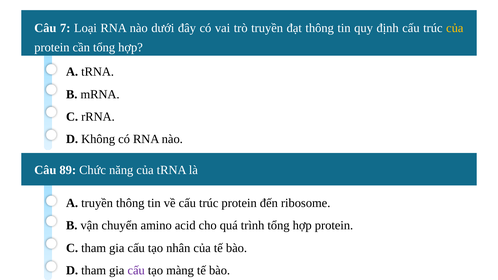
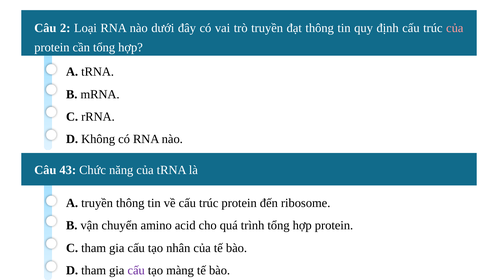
7: 7 -> 2
của at (455, 28) colour: yellow -> pink
89: 89 -> 43
